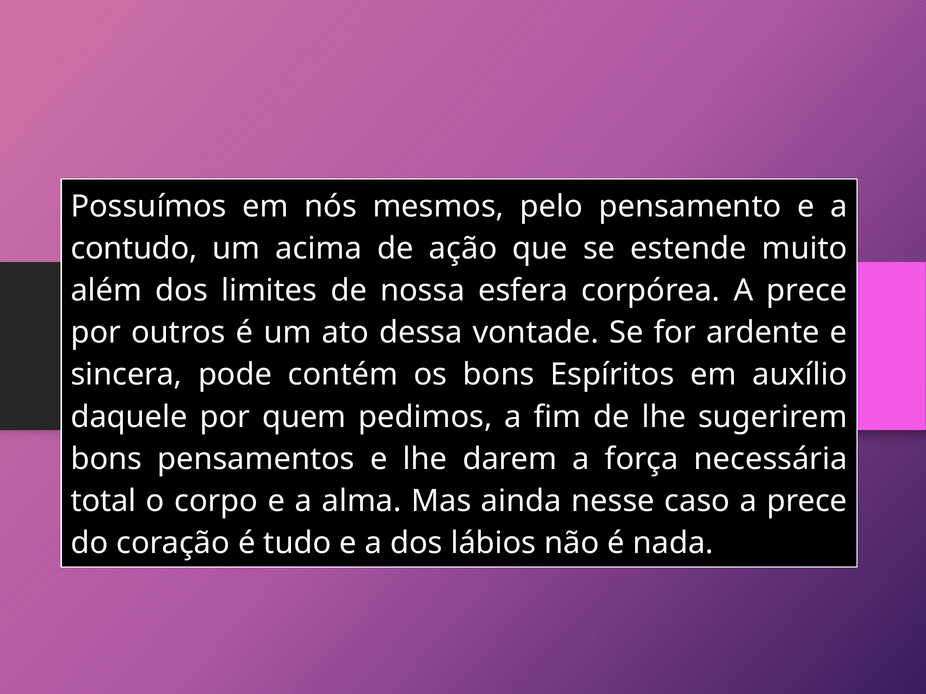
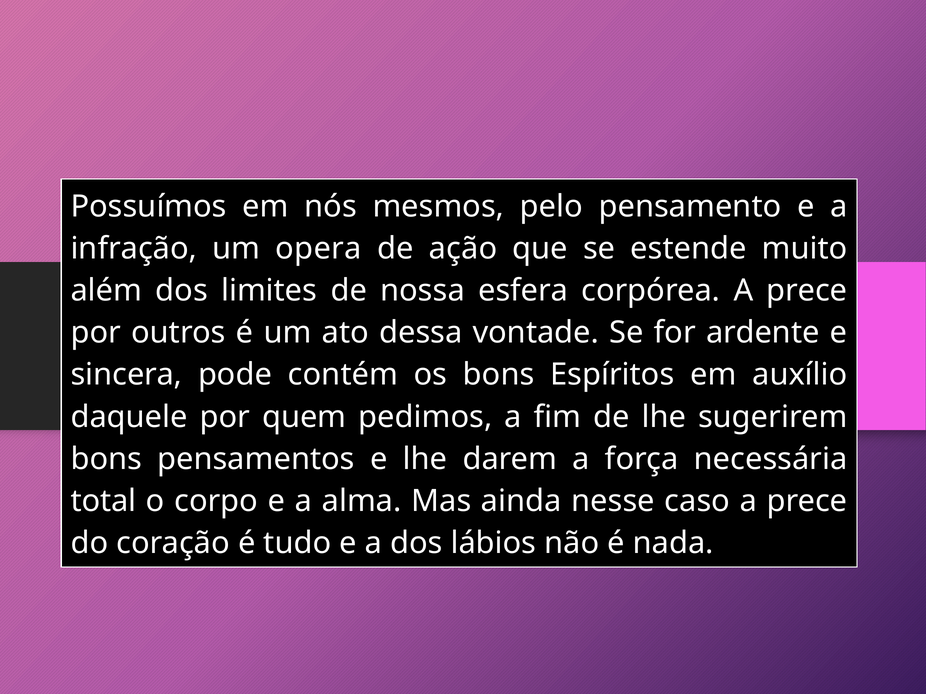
contudo: contudo -> infração
acima: acima -> opera
